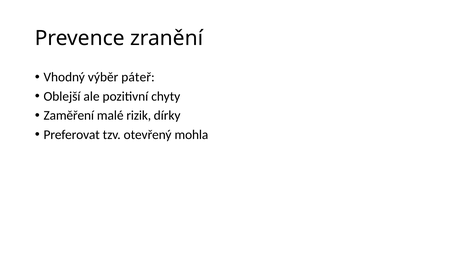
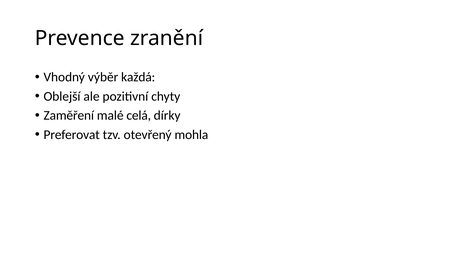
páteř: páteř -> každá
rizik: rizik -> celá
